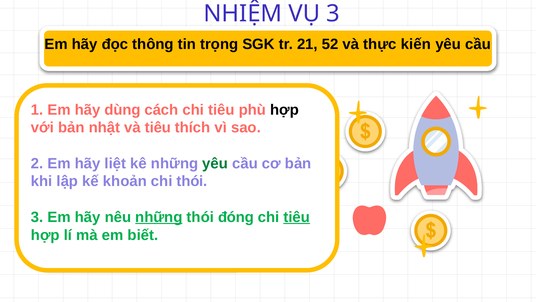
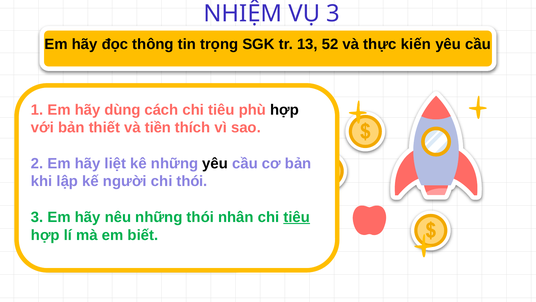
21: 21 -> 13
nhật: nhật -> thiết
và tiêu: tiêu -> tiền
yêu at (215, 163) colour: green -> black
khoản: khoản -> người
những at (159, 217) underline: present -> none
đóng: đóng -> nhân
